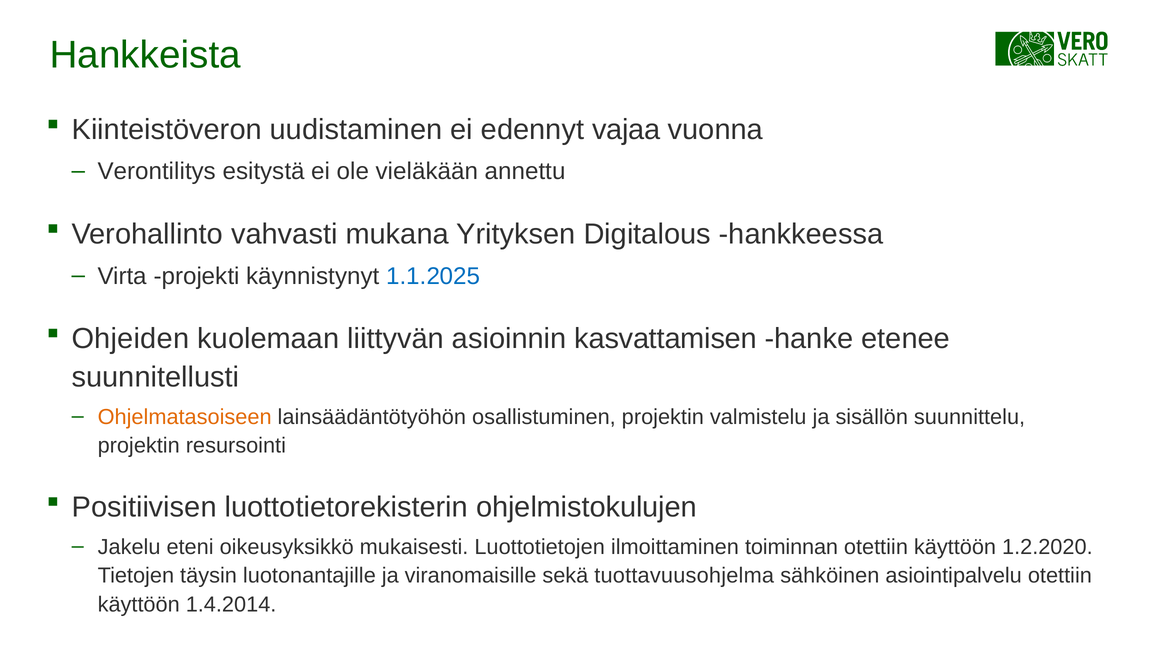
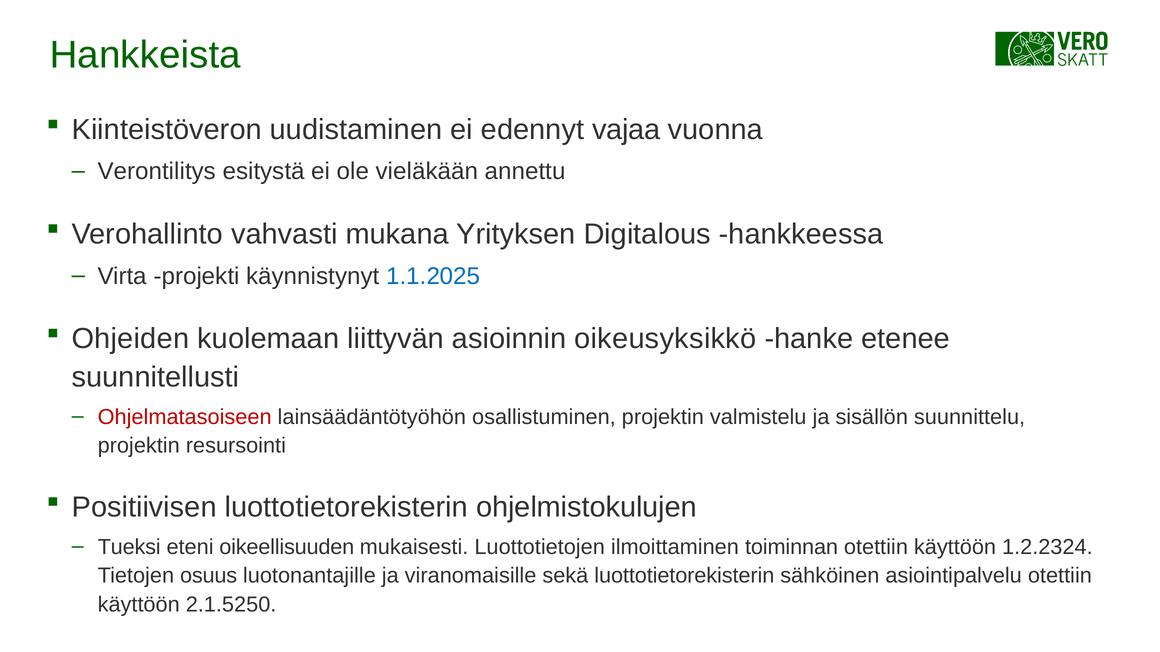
kasvattamisen: kasvattamisen -> oikeusyksikkö
Ohjelmatasoiseen colour: orange -> red
Jakelu: Jakelu -> Tueksi
oikeusyksikkö: oikeusyksikkö -> oikeellisuuden
1.2.2020: 1.2.2020 -> 1.2.2324
täysin: täysin -> osuus
sekä tuottavuusohjelma: tuottavuusohjelma -> luottotietorekisterin
1.4.2014: 1.4.2014 -> 2.1.5250
